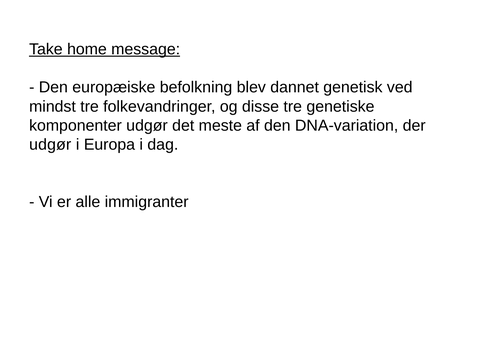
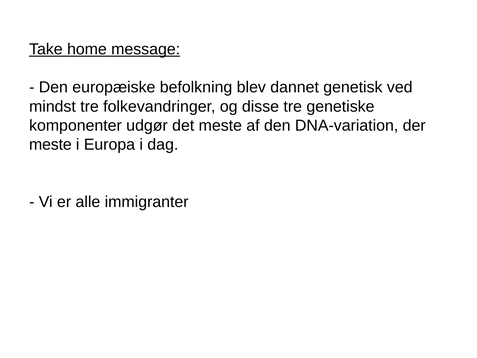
udgør at (50, 145): udgør -> meste
